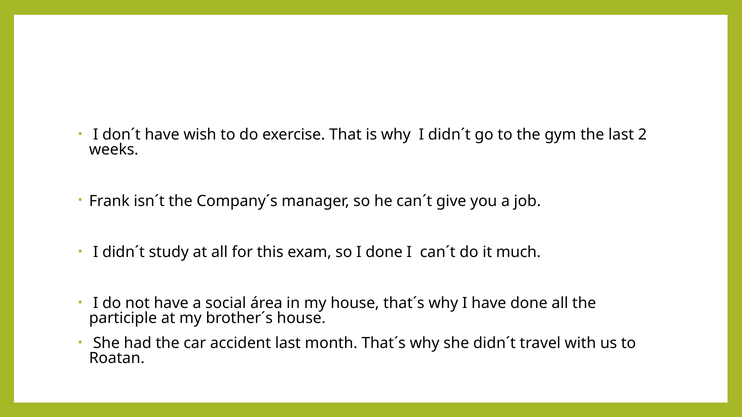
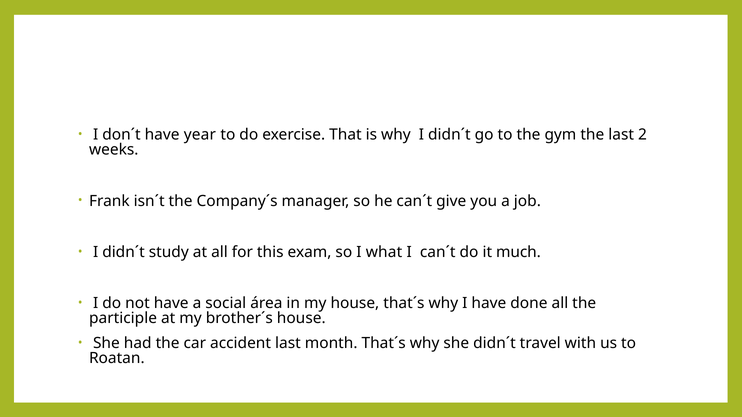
wish: wish -> year
I done: done -> what
